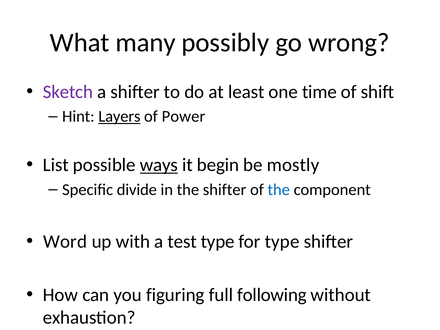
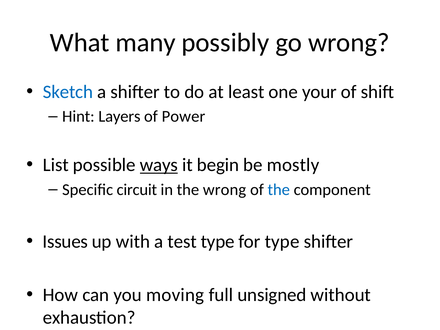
Sketch colour: purple -> blue
time: time -> your
Layers underline: present -> none
divide: divide -> circuit
the shifter: shifter -> wrong
Word: Word -> Issues
figuring: figuring -> moving
following: following -> unsigned
